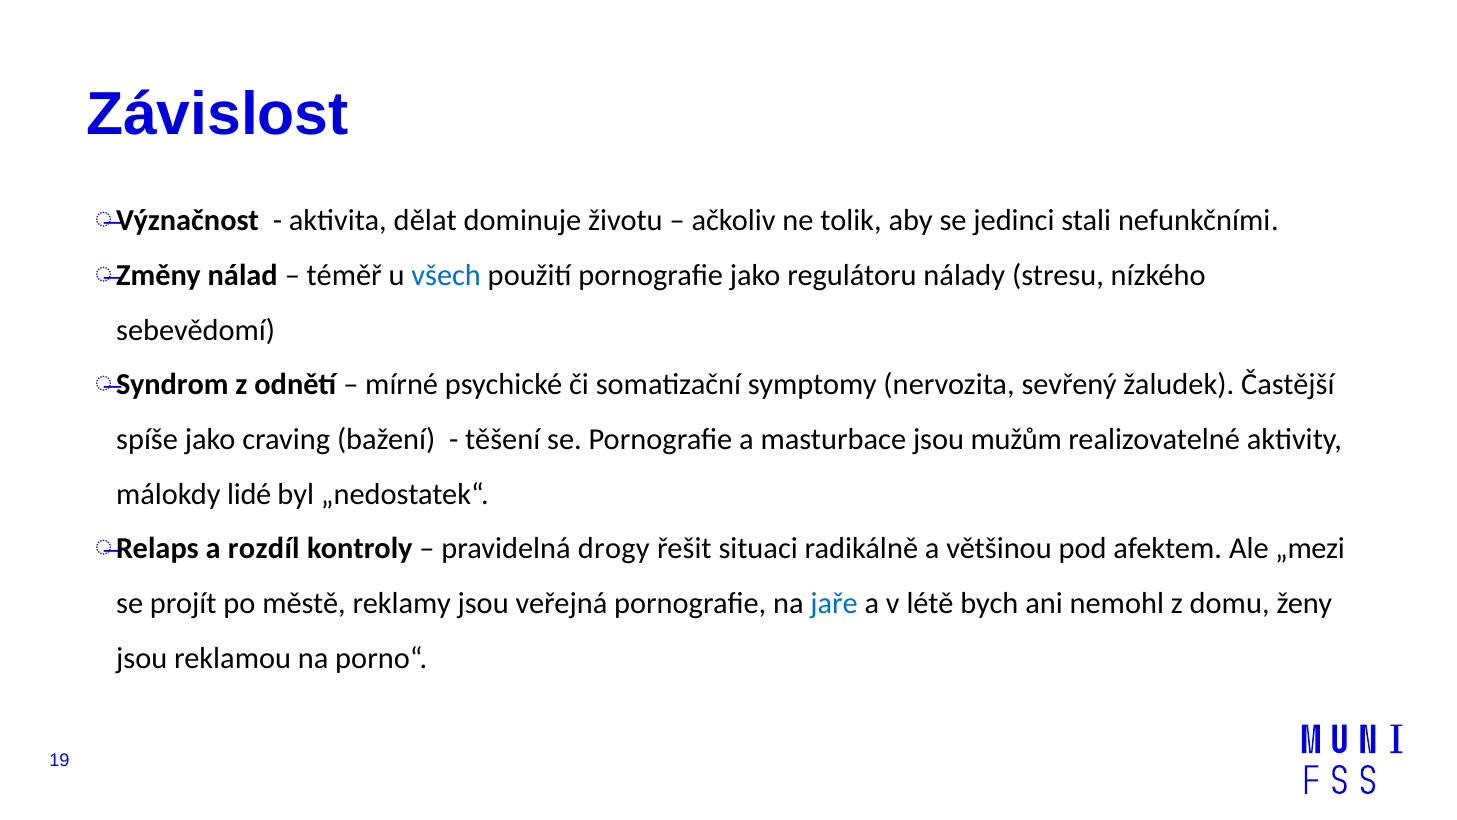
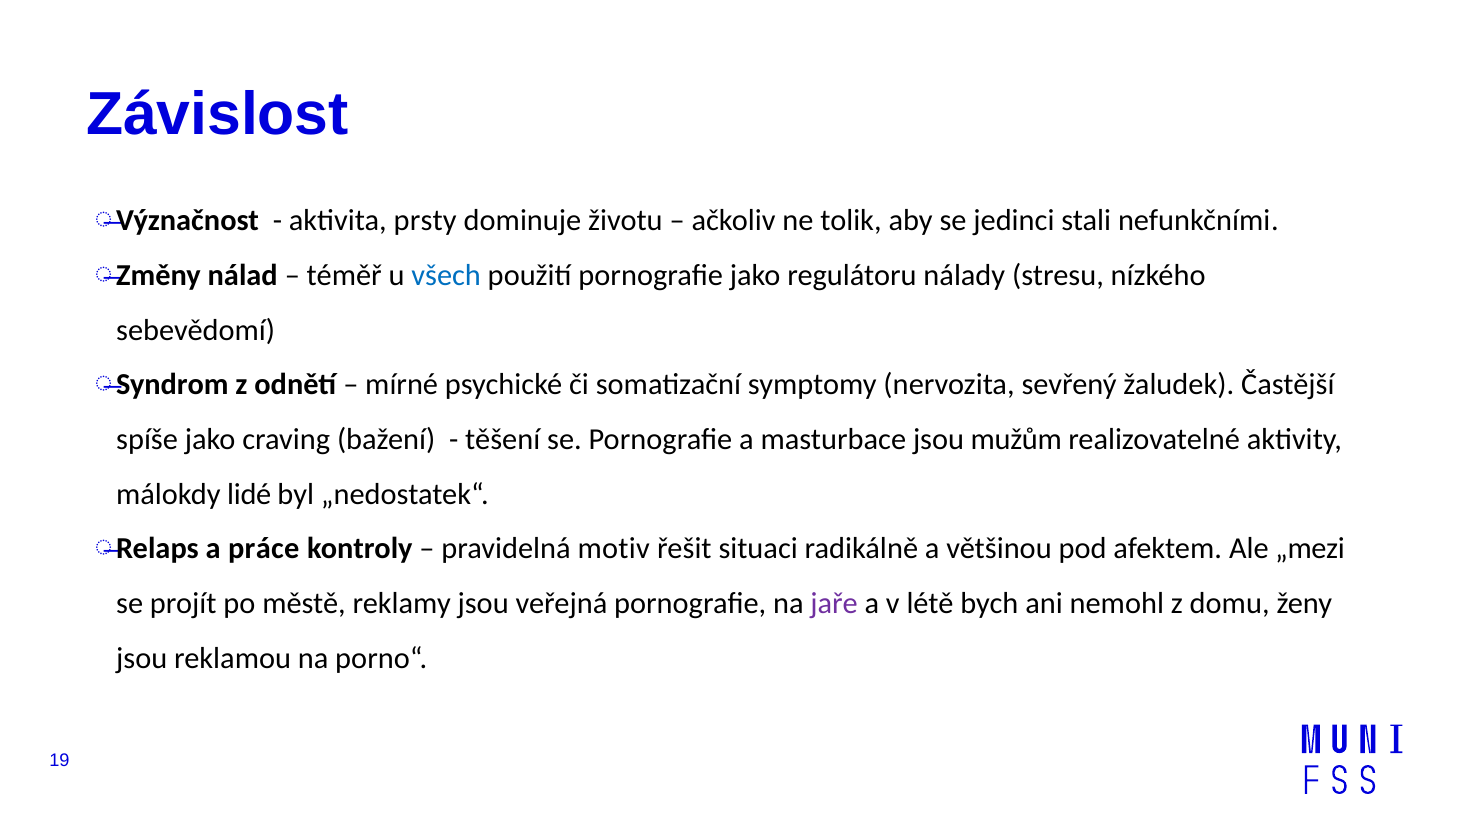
dělat: dělat -> prsty
rozdíl: rozdíl -> práce
drogy: drogy -> motiv
jaře colour: blue -> purple
